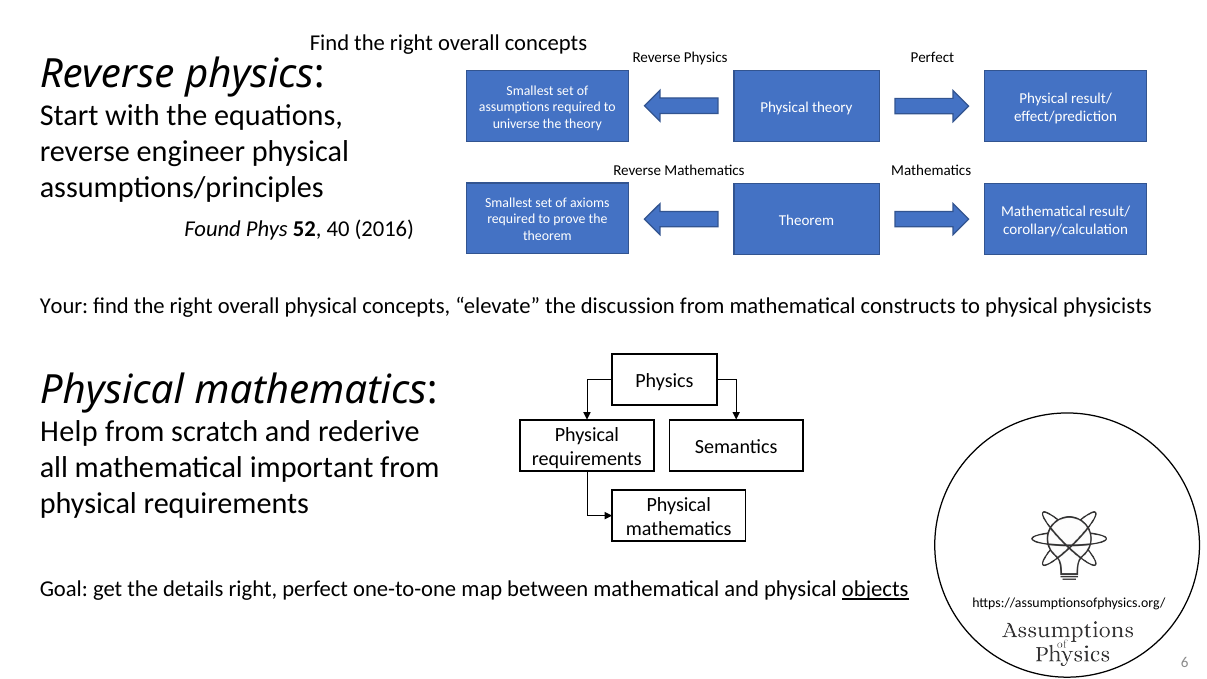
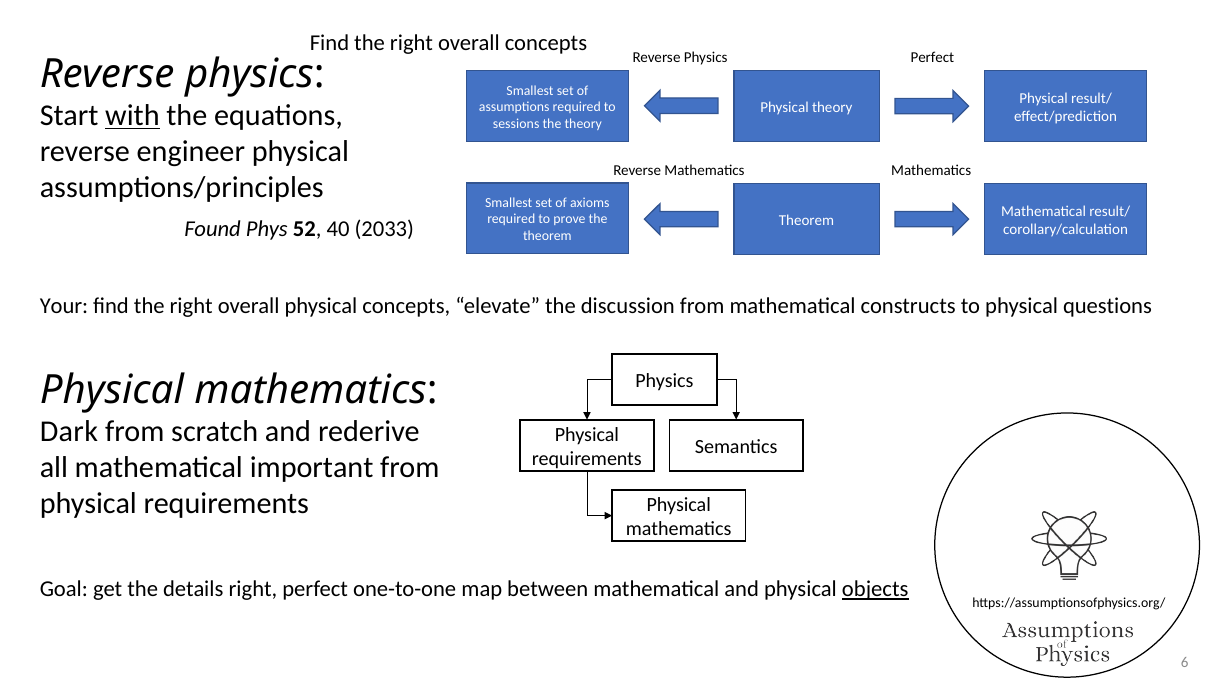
with underline: none -> present
universe: universe -> sessions
2016: 2016 -> 2033
physicists: physicists -> questions
Help: Help -> Dark
